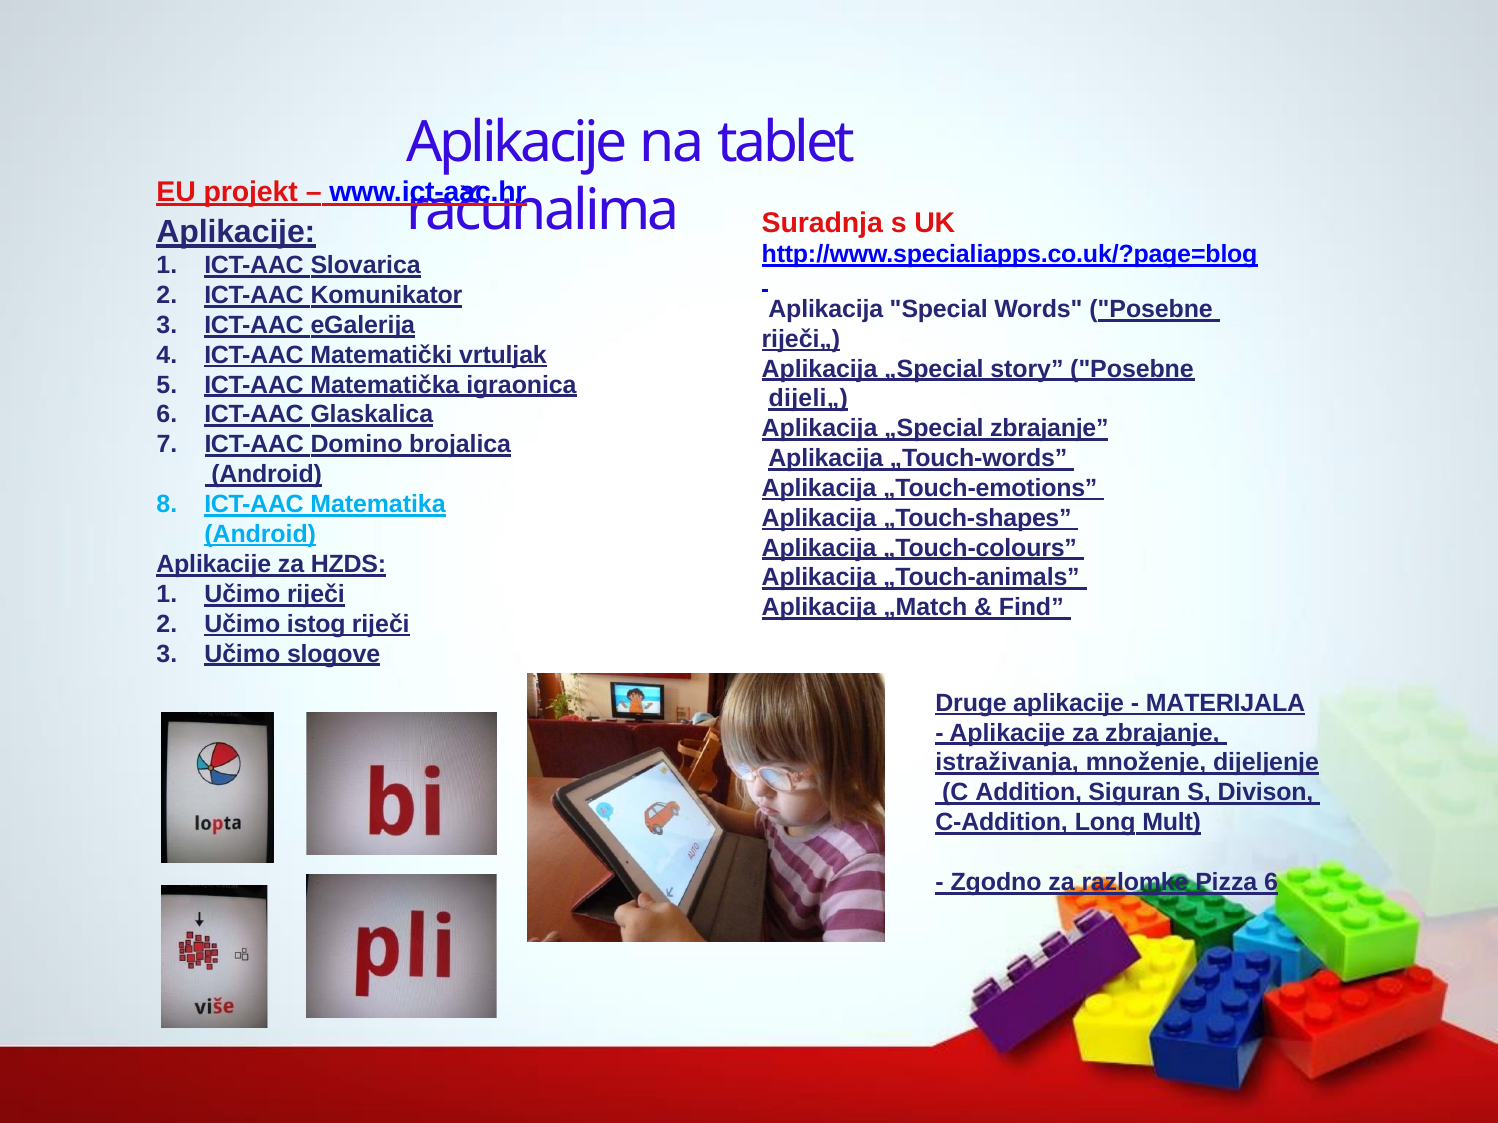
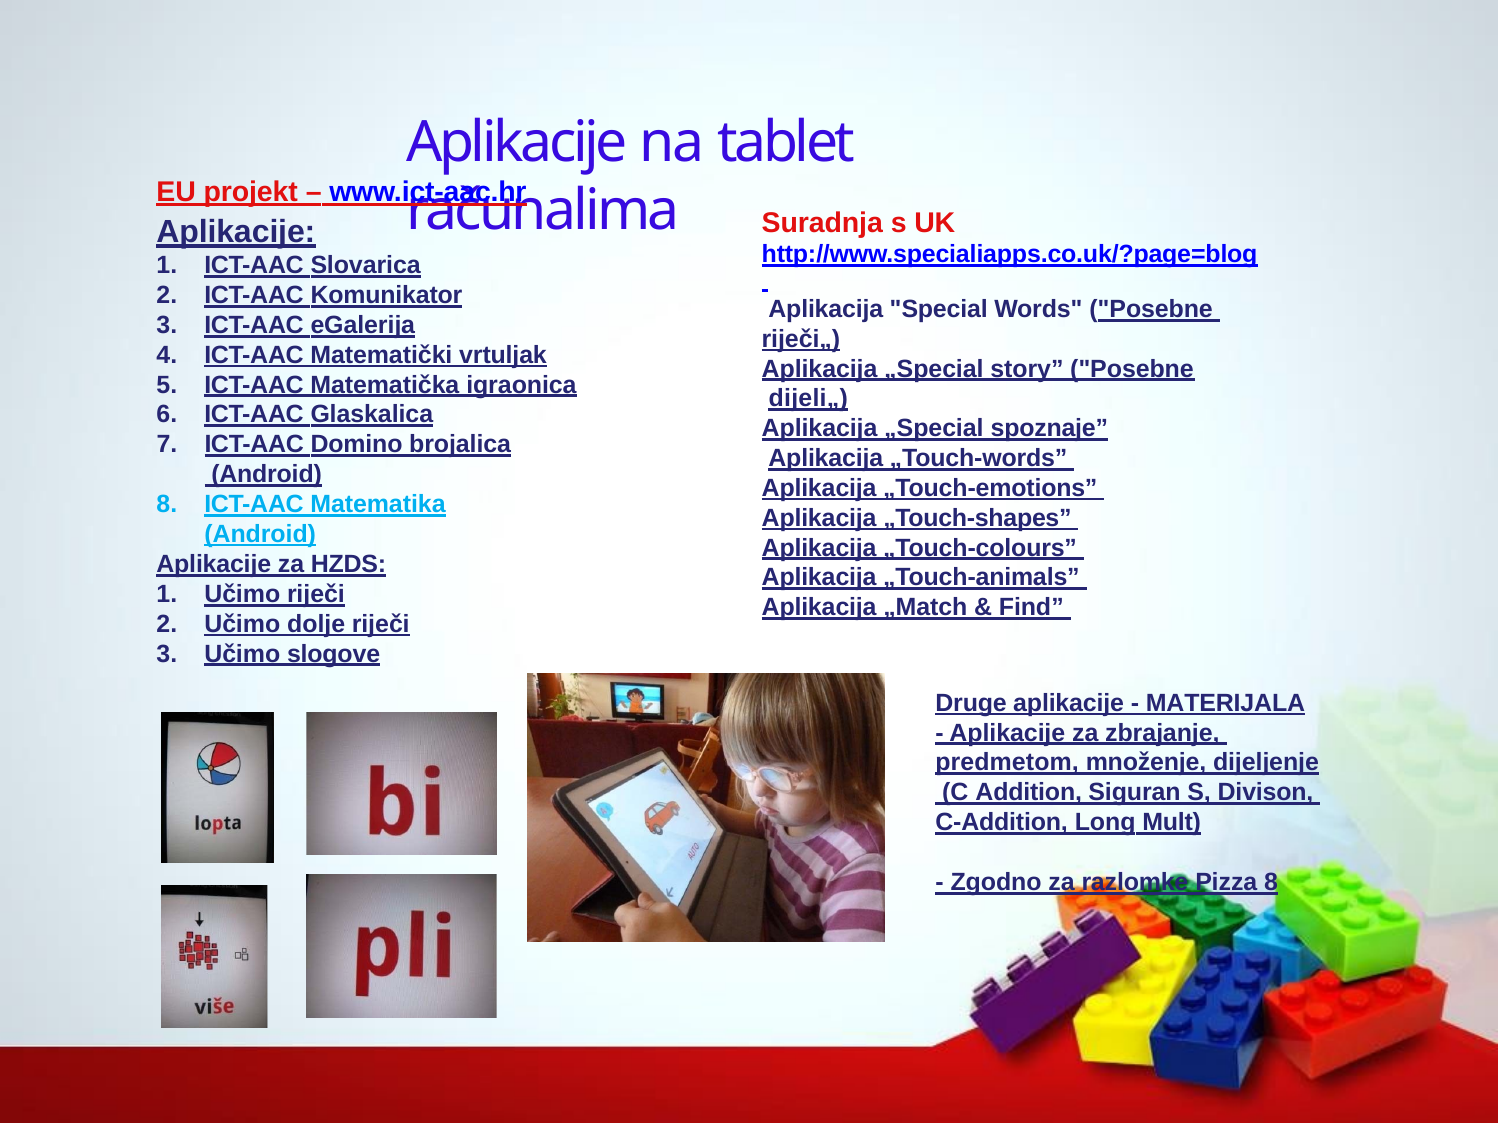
„Special zbrajanje: zbrajanje -> spoznaje
istog: istog -> dolje
istraživanja: istraživanja -> predmetom
Pizza 6: 6 -> 8
